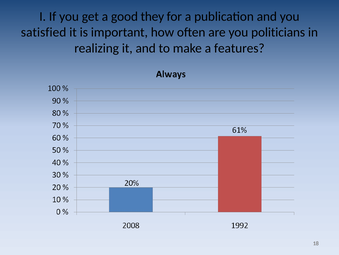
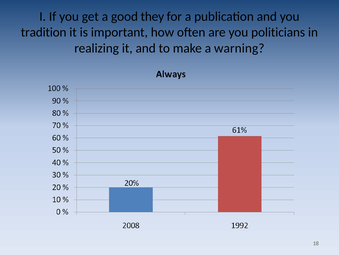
satisfied: satisfied -> tradition
features: features -> warning
